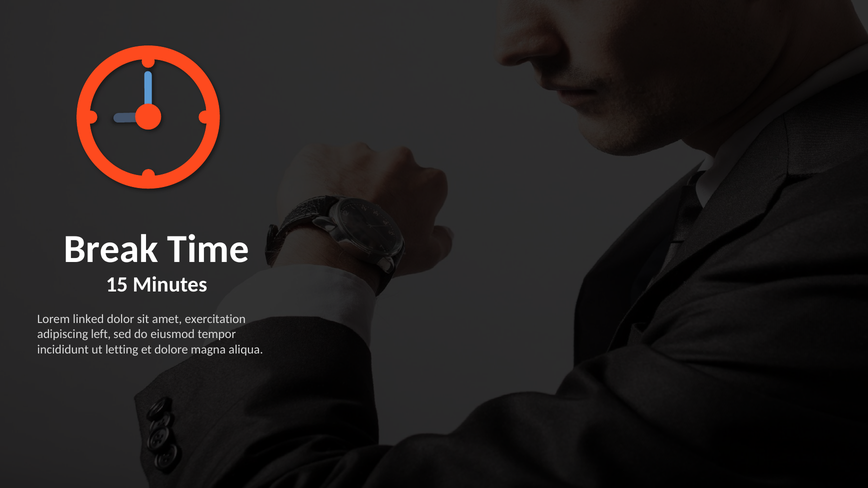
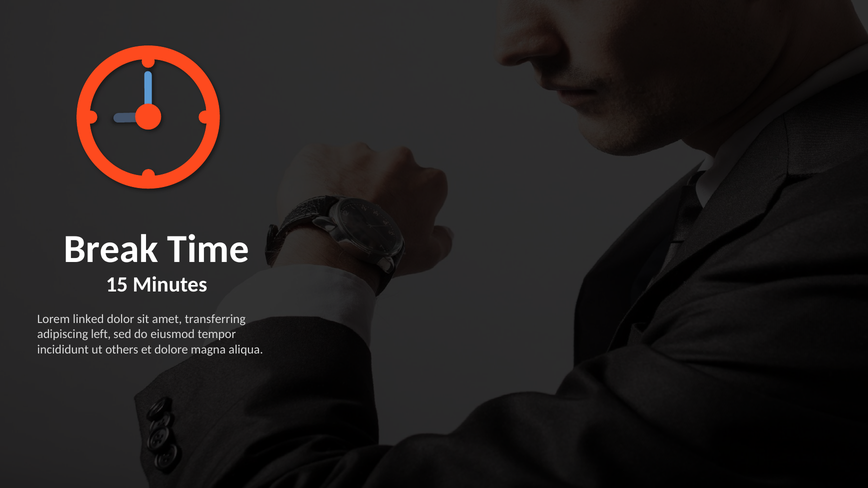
exercitation: exercitation -> transferring
letting: letting -> others
